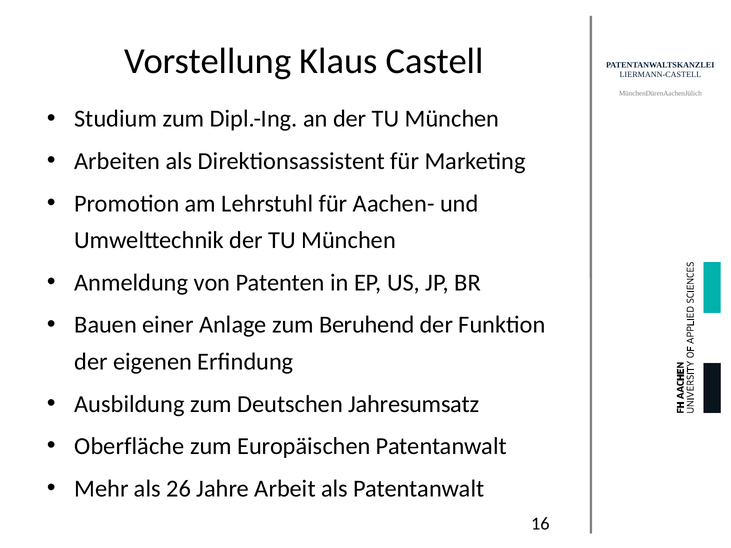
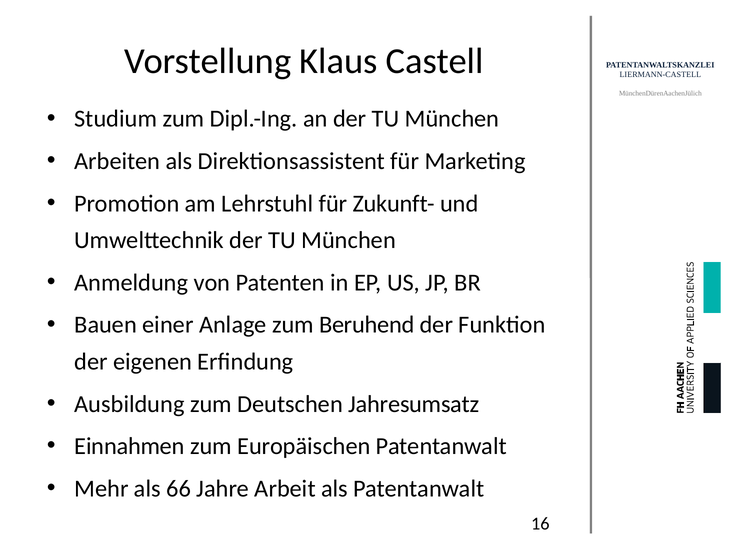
Aachen-: Aachen- -> Zukunft-
Oberfläche: Oberfläche -> Einnahmen
26: 26 -> 66
